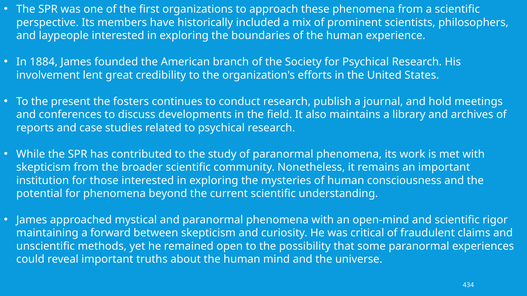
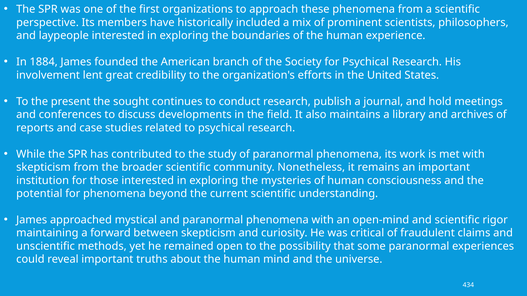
fosters: fosters -> sought
